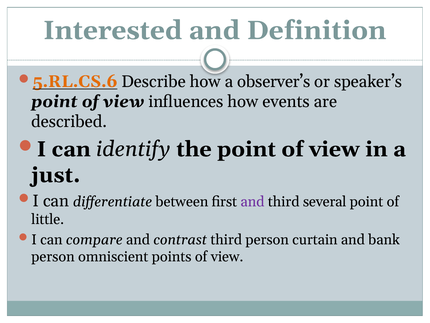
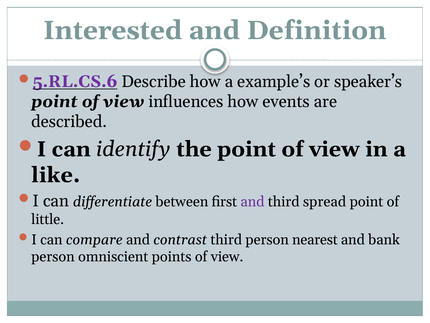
5.RL.CS.6 colour: orange -> purple
observer’s: observer’s -> example’s
just: just -> like
several: several -> spread
curtain: curtain -> nearest
